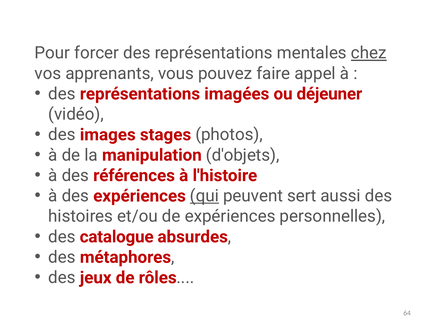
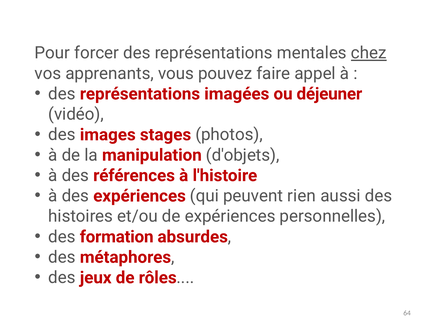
qui underline: present -> none
sert: sert -> rien
catalogue: catalogue -> formation
